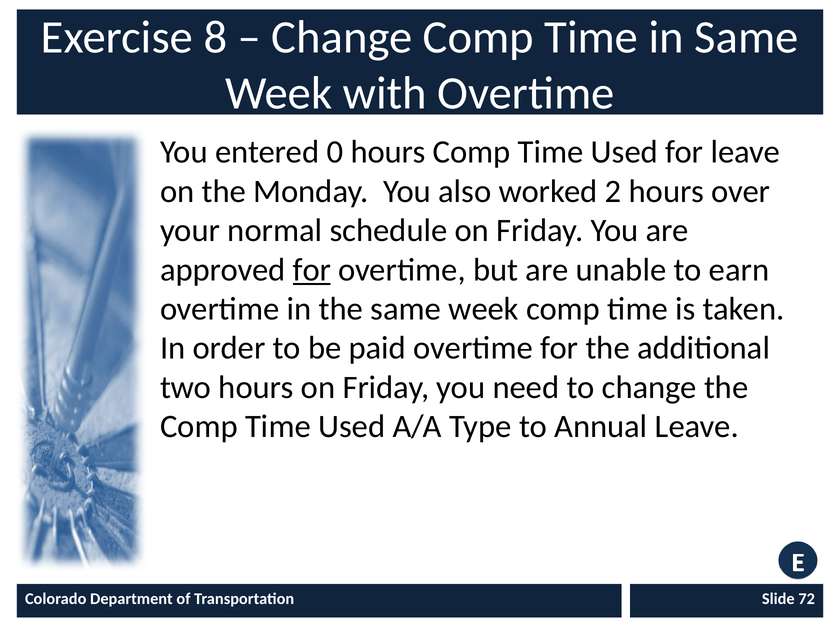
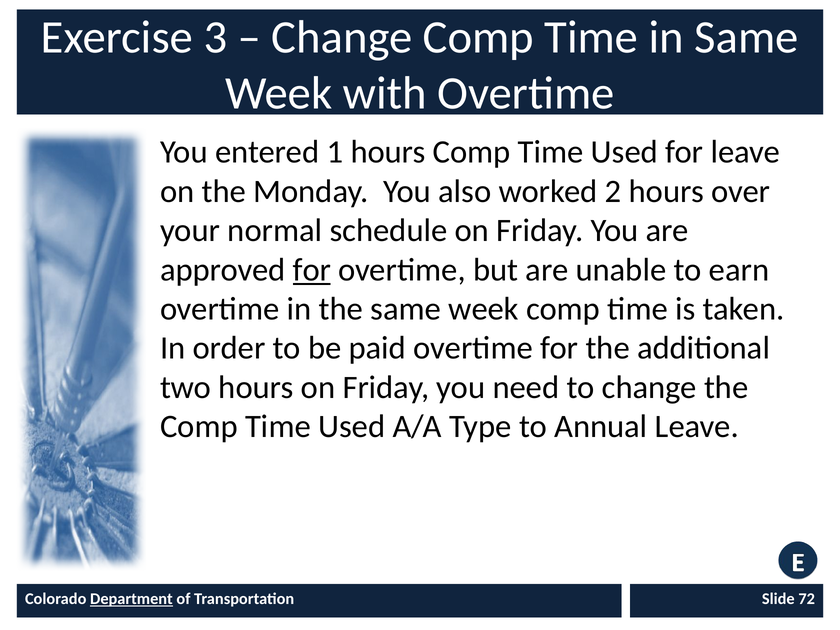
8: 8 -> 3
0: 0 -> 1
Department underline: none -> present
